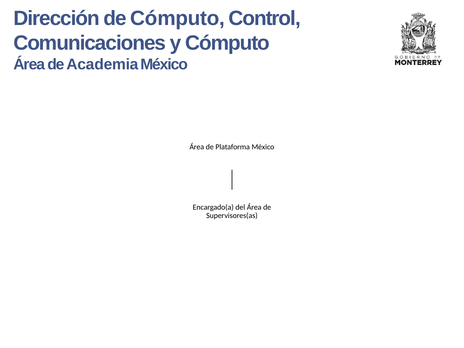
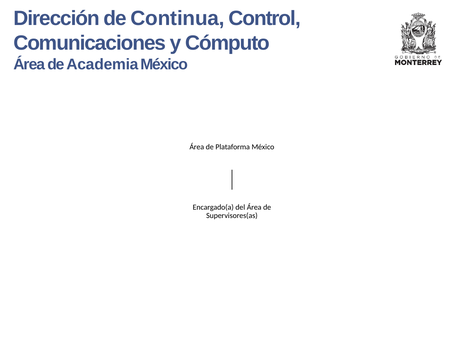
de Cómputo: Cómputo -> Continua
